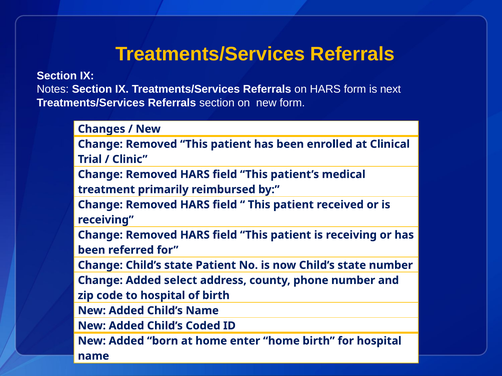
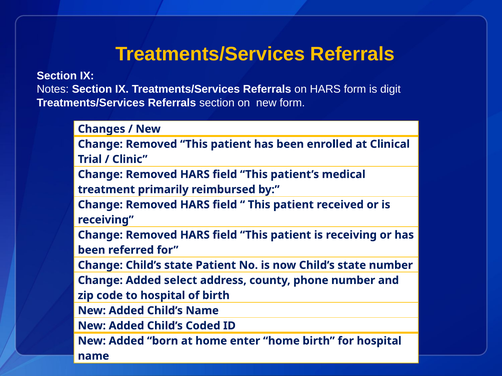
next: next -> digit
